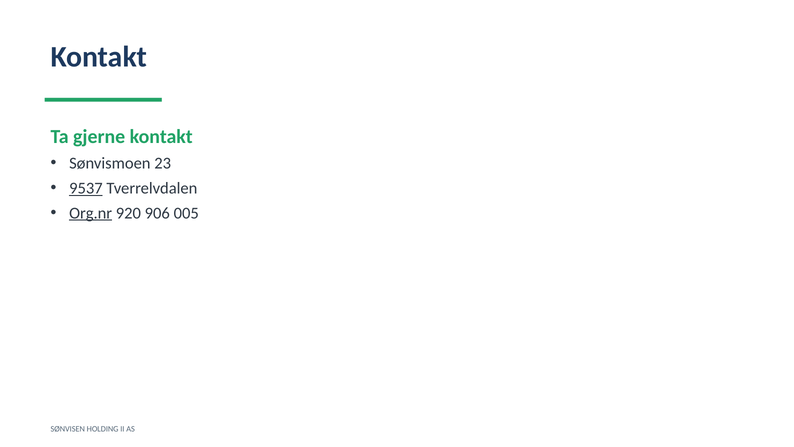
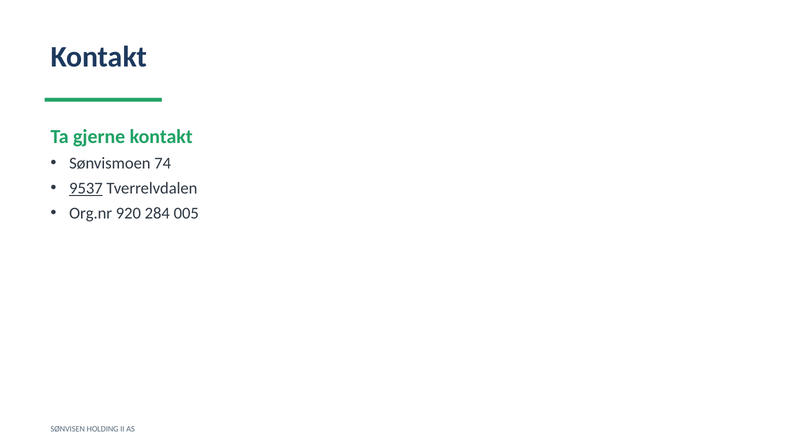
23: 23 -> 74
Org.nr underline: present -> none
906: 906 -> 284
